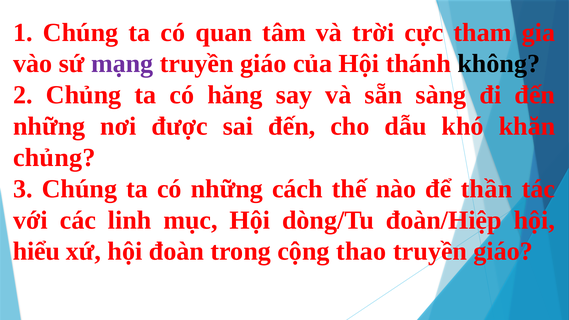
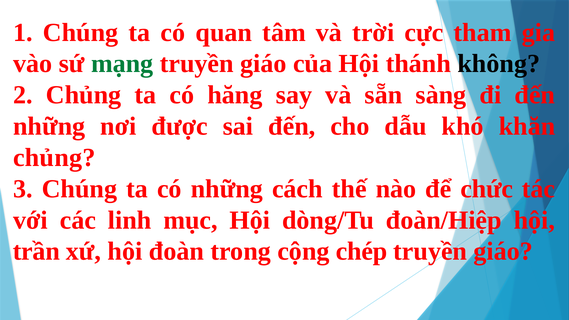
mạng colour: purple -> green
thần: thần -> chức
hiểu: hiểu -> trần
thao: thao -> chép
